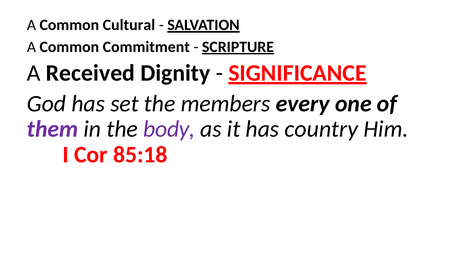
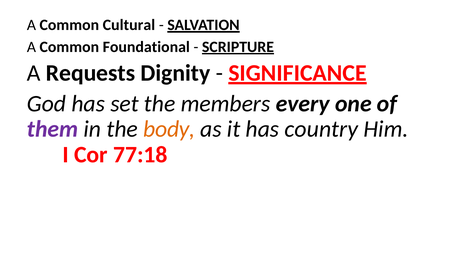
Commitment: Commitment -> Foundational
Received: Received -> Requests
body colour: purple -> orange
85:18: 85:18 -> 77:18
